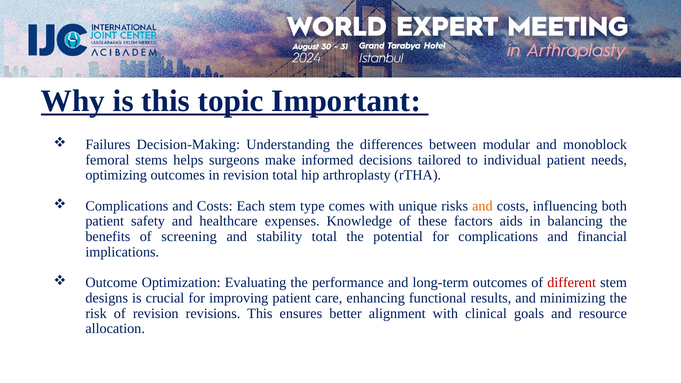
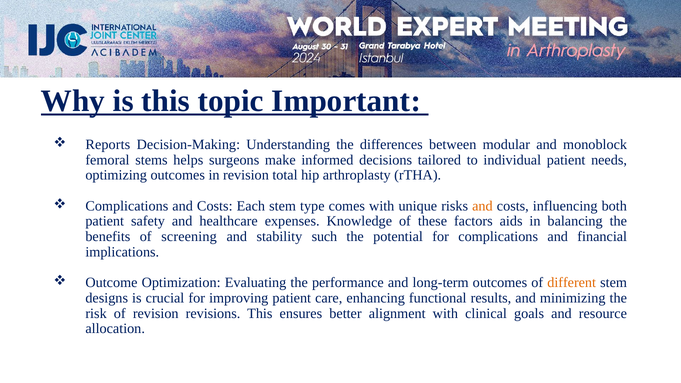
Failures: Failures -> Reports
stability total: total -> such
different colour: red -> orange
